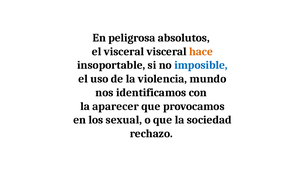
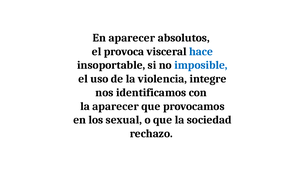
En peligrosa: peligrosa -> aparecer
el visceral: visceral -> provoca
hace colour: orange -> blue
mundo: mundo -> integre
